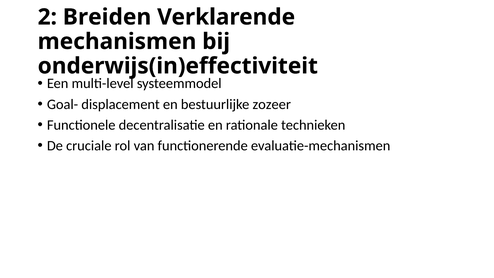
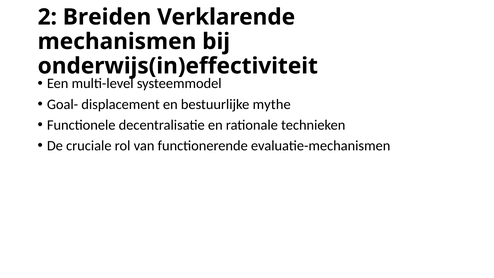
zozeer: zozeer -> mythe
